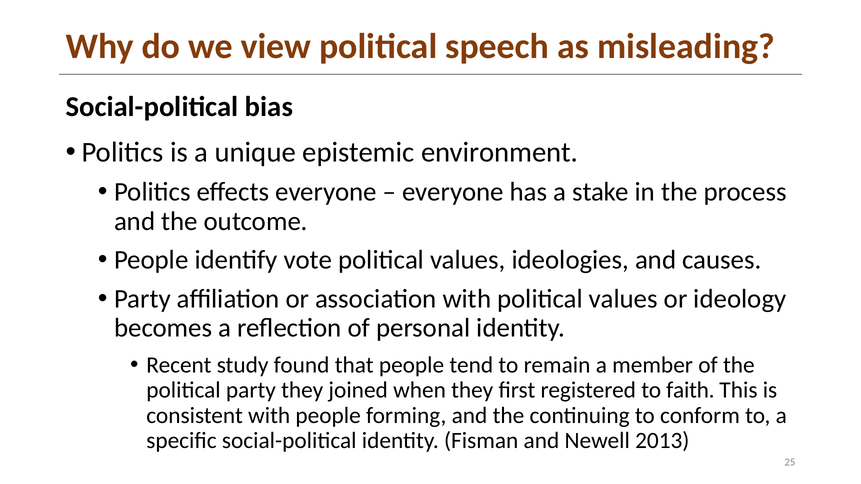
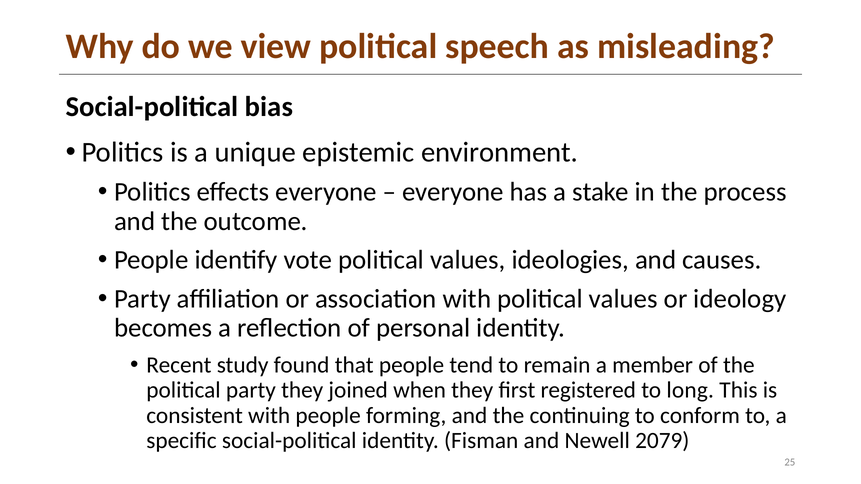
faith: faith -> long
2013: 2013 -> 2079
